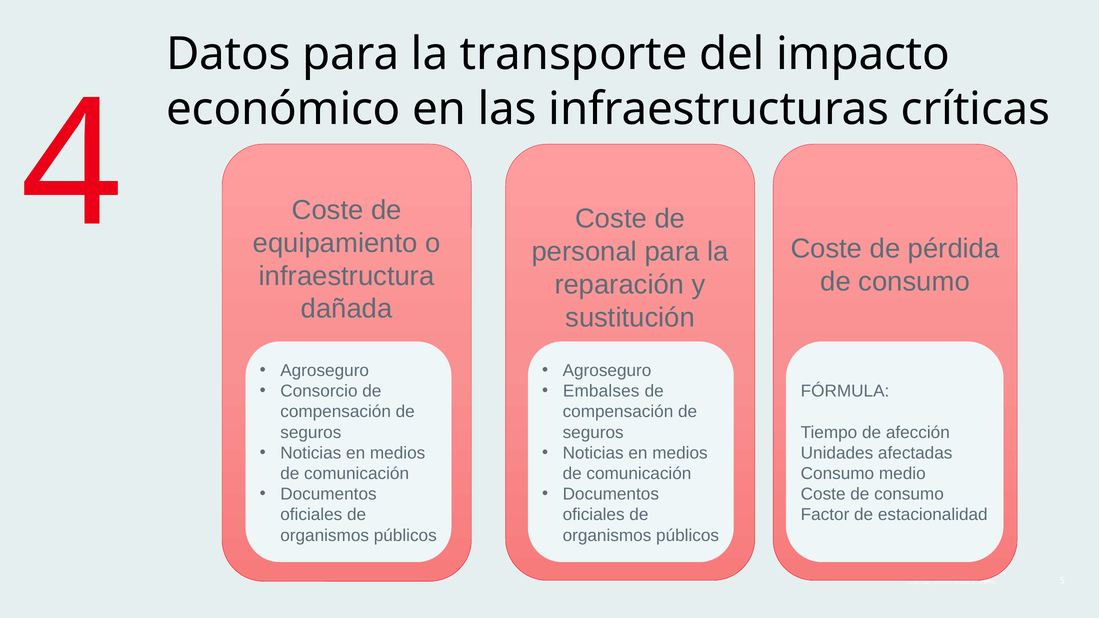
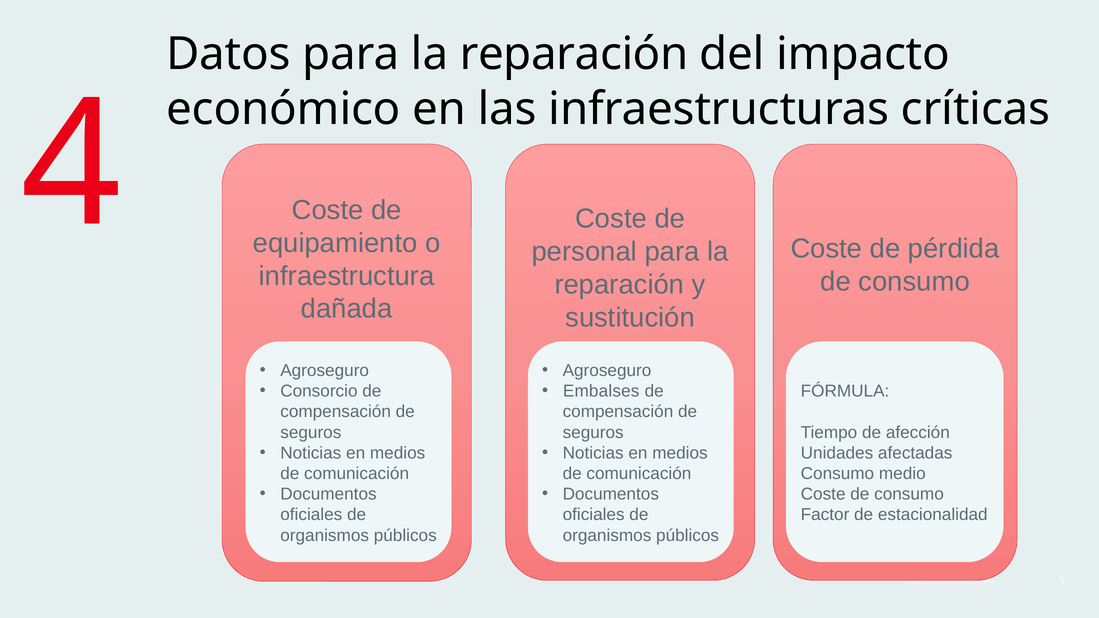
Datos para la transporte: transporte -> reparación
